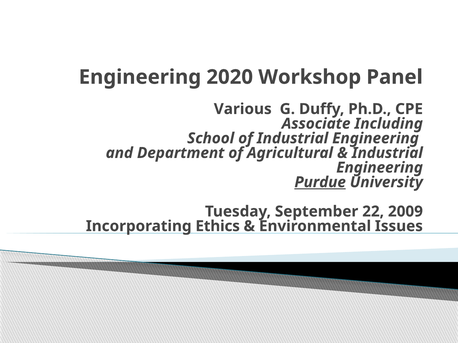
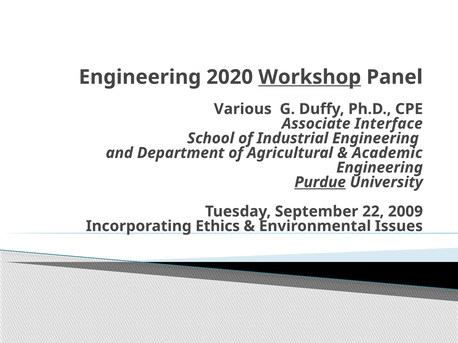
Workshop underline: none -> present
Including: Including -> Interface
Industrial at (387, 153): Industrial -> Academic
